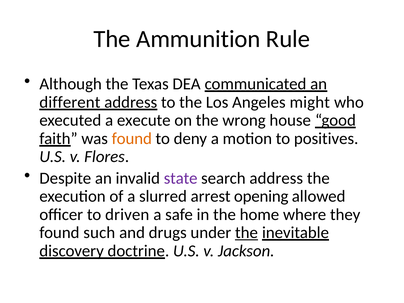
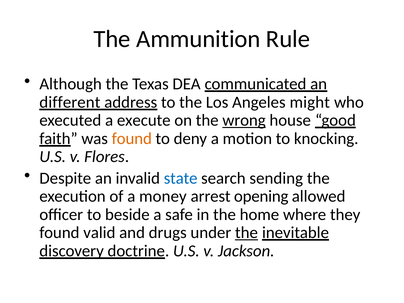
wrong underline: none -> present
positives: positives -> knocking
state colour: purple -> blue
search address: address -> sending
slurred: slurred -> money
driven: driven -> beside
such: such -> valid
